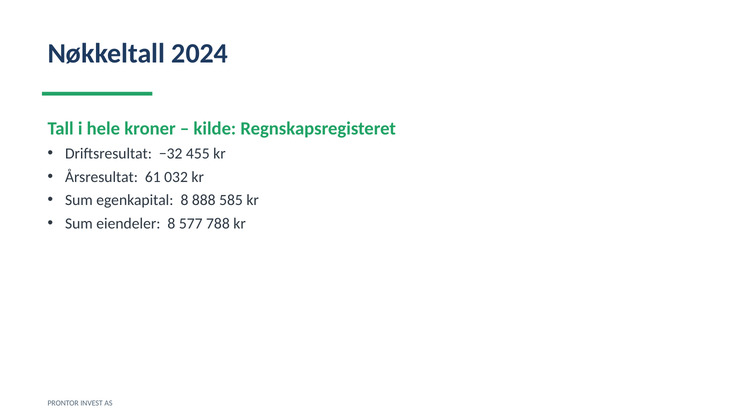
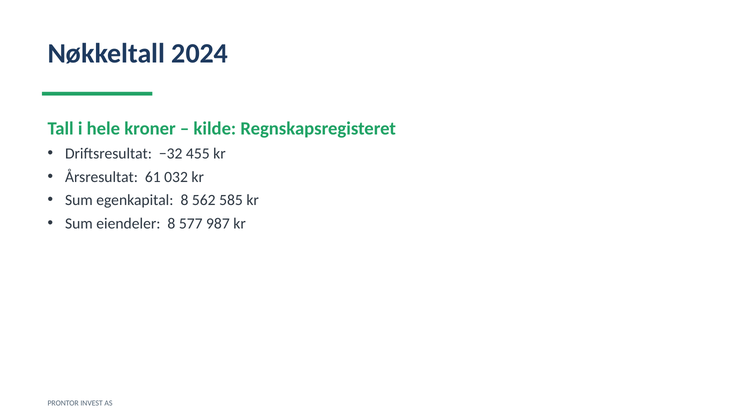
888: 888 -> 562
788: 788 -> 987
